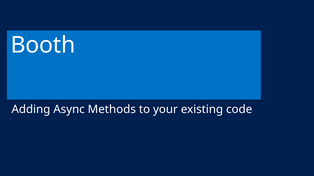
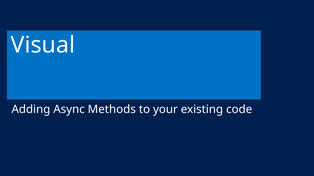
Booth: Booth -> Visual
